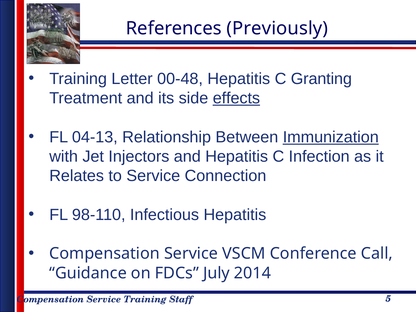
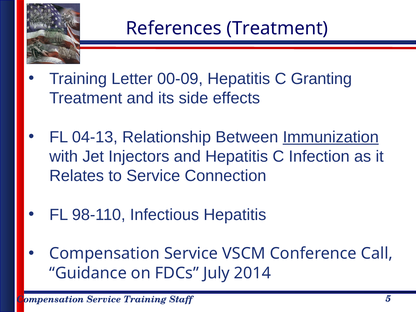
References Previously: Previously -> Treatment
00-48: 00-48 -> 00-09
effects underline: present -> none
